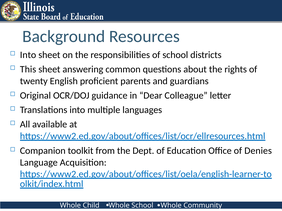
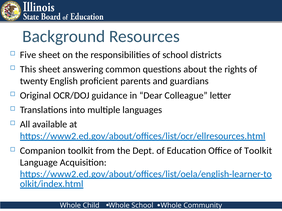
Into at (28, 55): Into -> Five
of Denies: Denies -> Toolkit
